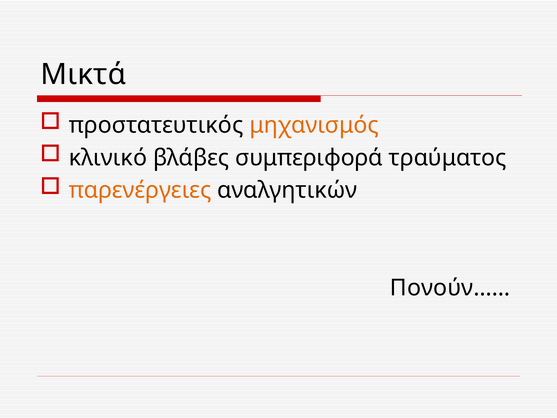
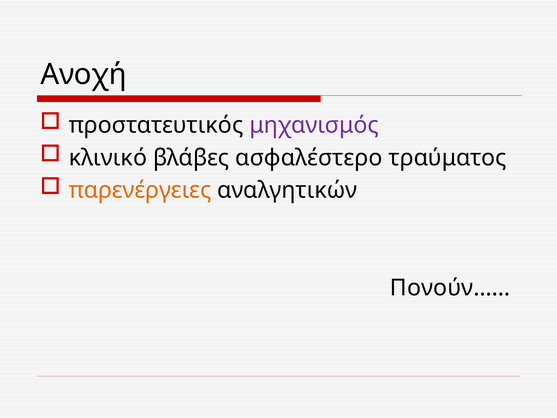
Μικτά: Μικτά -> Ανοχή
μηχανισμός colour: orange -> purple
συμπεριφορά: συμπεριφορά -> ασφαλέστερο
